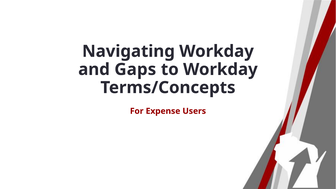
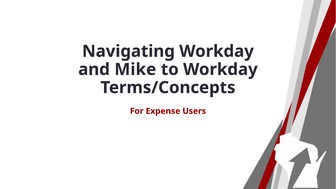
Gaps: Gaps -> Mike
